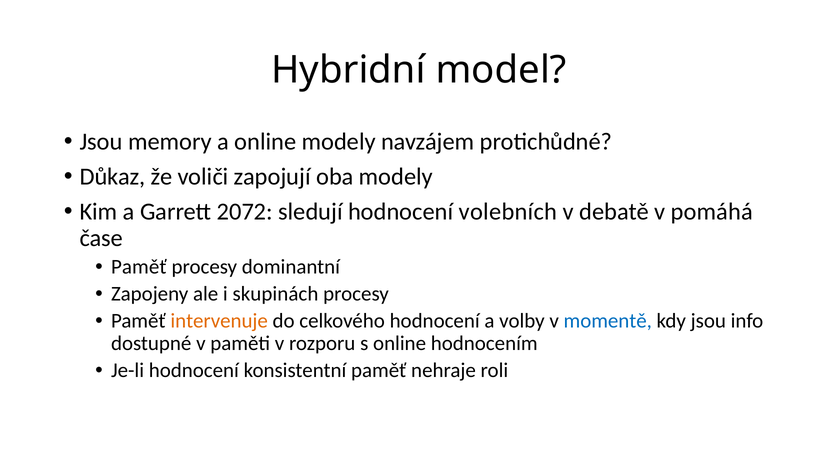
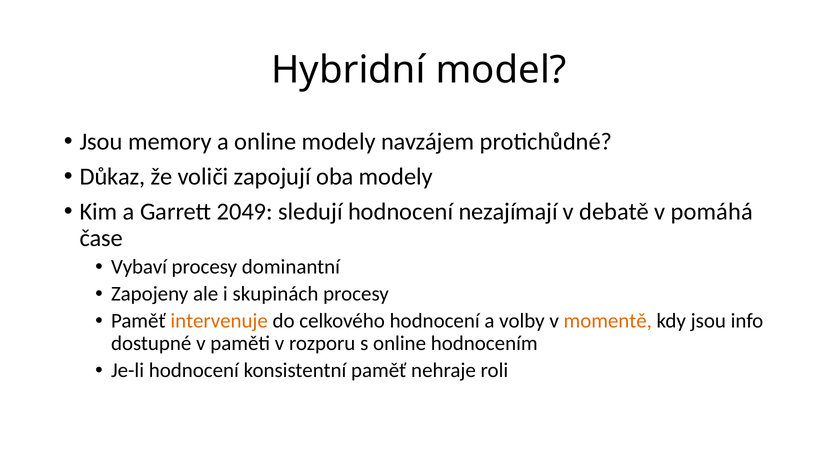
2072: 2072 -> 2049
volebních: volebních -> nezajímají
Paměť at (139, 267): Paměť -> Vybaví
momentě colour: blue -> orange
